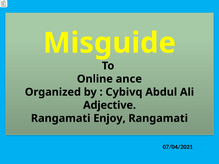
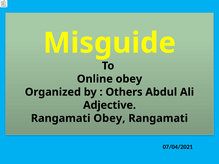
Online ance: ance -> obey
Cybivq: Cybivq -> Others
Rangamati Enjoy: Enjoy -> Obey
